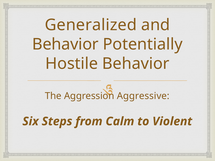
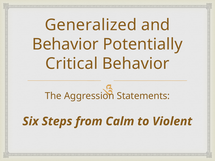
Hostile: Hostile -> Critical
Aggressive: Aggressive -> Statements
